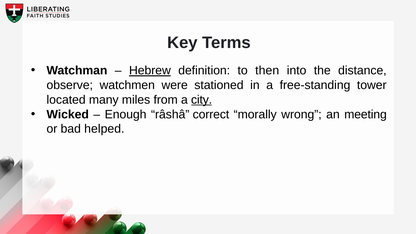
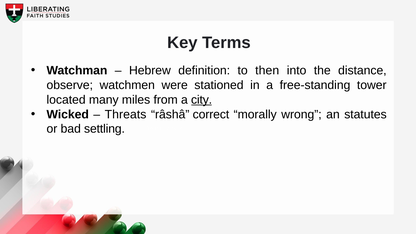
Hebrew underline: present -> none
Enough: Enough -> Threats
meeting: meeting -> statutes
helped: helped -> settling
